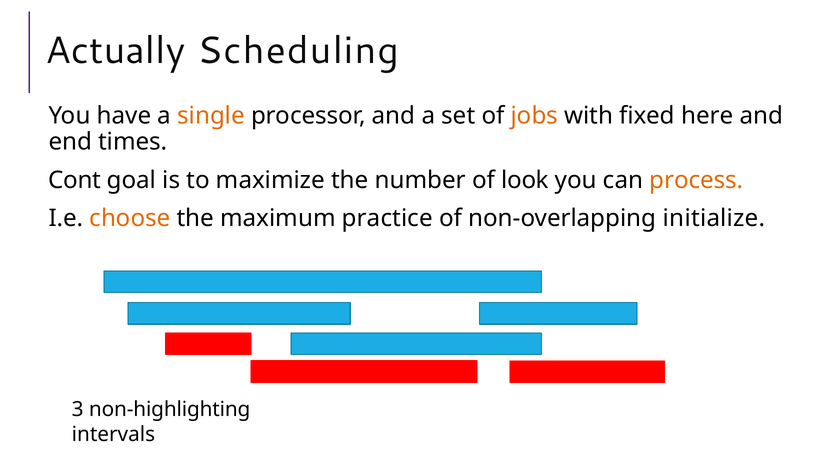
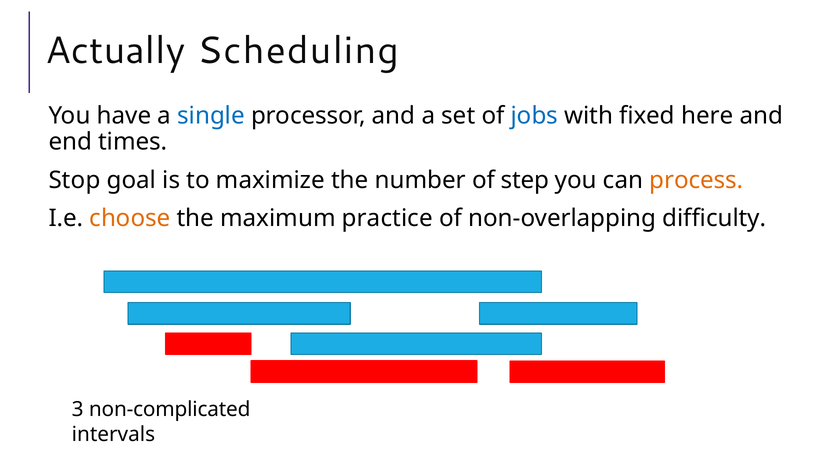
single colour: orange -> blue
jobs colour: orange -> blue
Cont: Cont -> Stop
look: look -> step
initialize: initialize -> difficulty
non-highlighting: non-highlighting -> non-complicated
